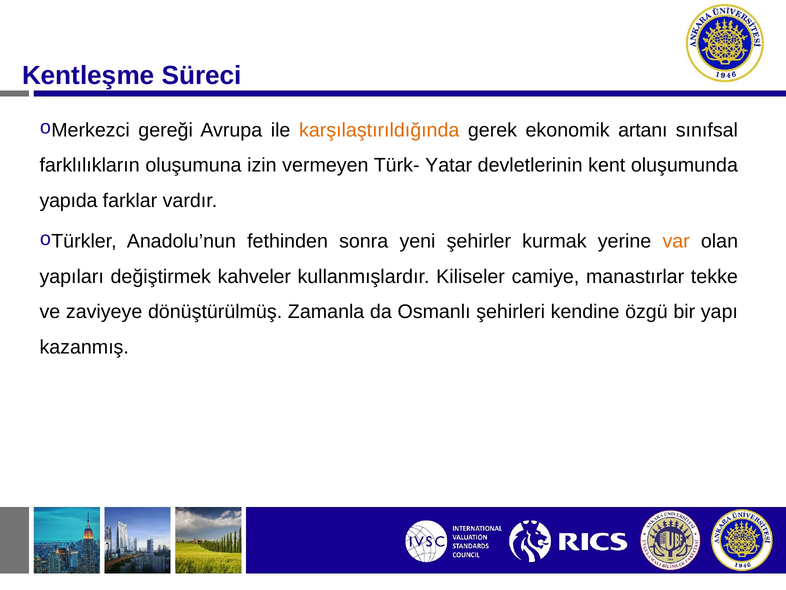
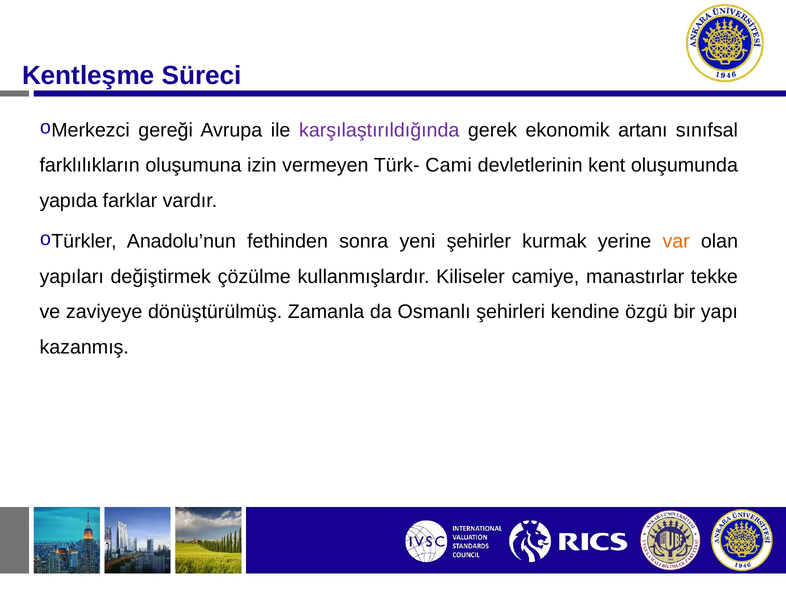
karşılaştırıldığında colour: orange -> purple
Yatar: Yatar -> Cami
kahveler: kahveler -> çözülme
